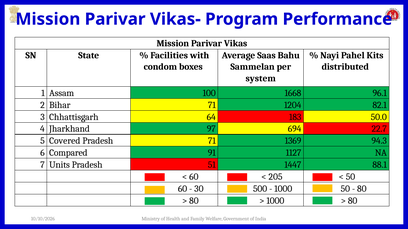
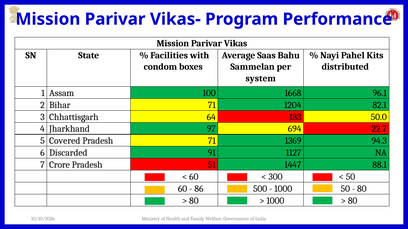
Compared: Compared -> Discarded
Units: Units -> Crore
205: 205 -> 300
30: 30 -> 86
